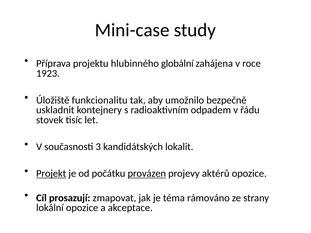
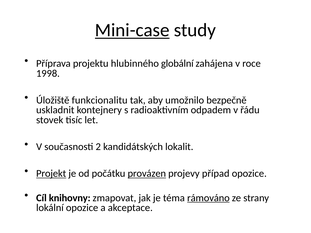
Mini-case underline: none -> present
1923: 1923 -> 1998
3: 3 -> 2
aktérů: aktérů -> případ
prosazují: prosazují -> knihovny
rámováno underline: none -> present
